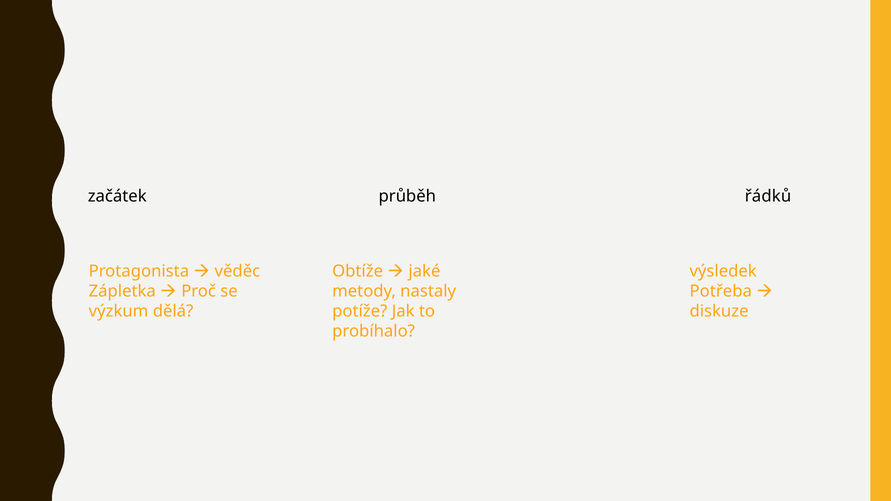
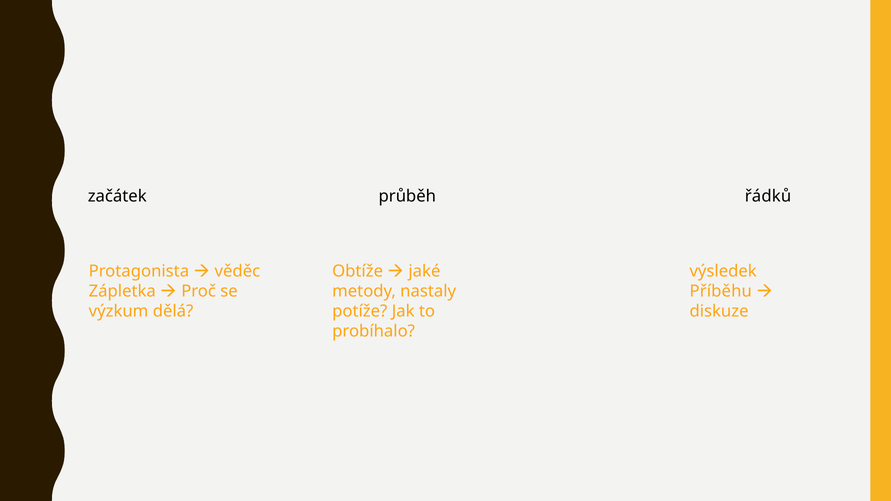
Potřeba: Potřeba -> Příběhu
